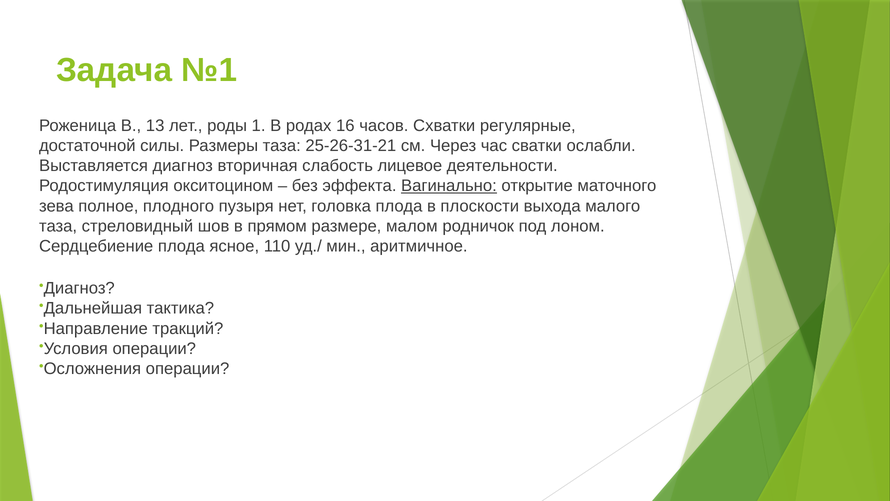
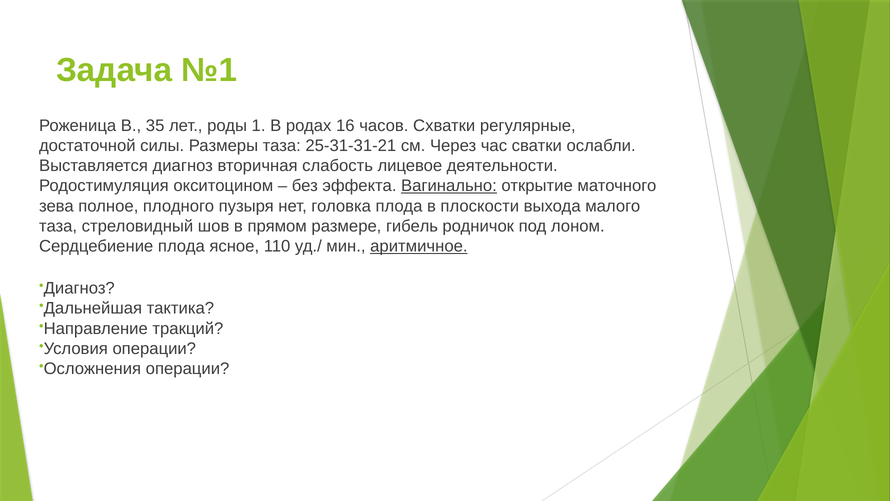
13: 13 -> 35
25-26-31-21: 25-26-31-21 -> 25-31-31-21
малом: малом -> гибель
аритмичное underline: none -> present
